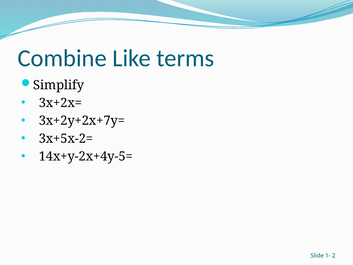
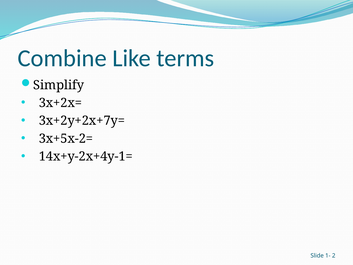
14x+y-2x+4y-5=: 14x+y-2x+4y-5= -> 14x+y-2x+4y-1=
